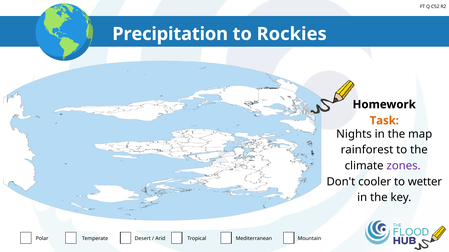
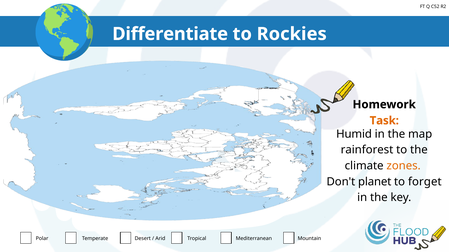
Precipitation: Precipitation -> Differentiate
Nights: Nights -> Humid
zones colour: purple -> orange
cooler: cooler -> planet
wetter: wetter -> forget
